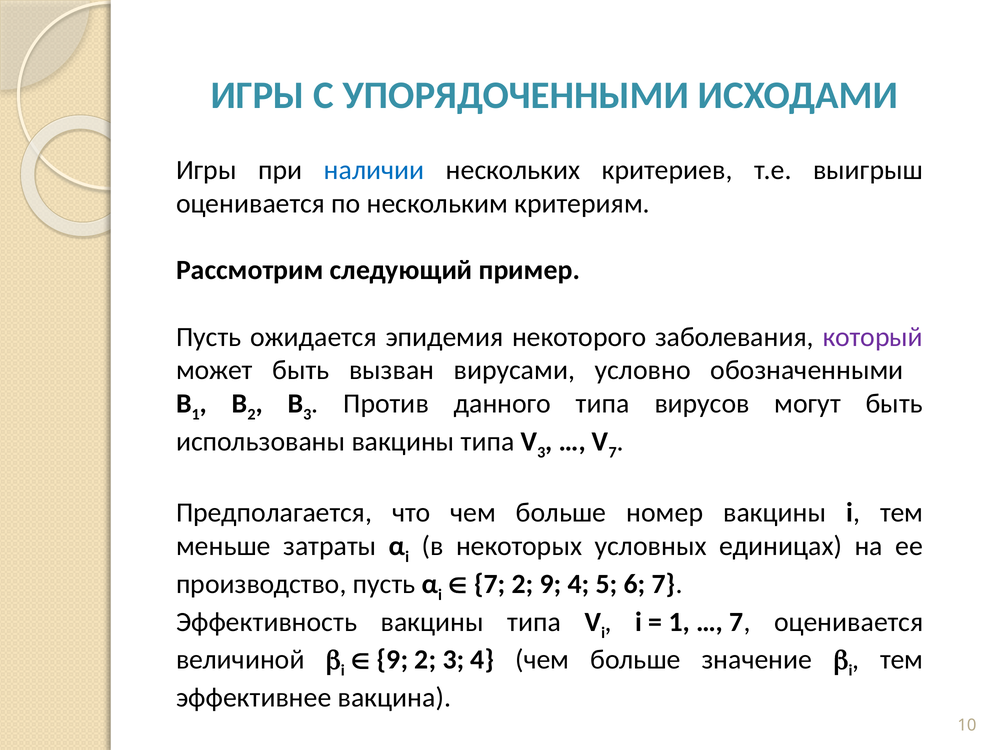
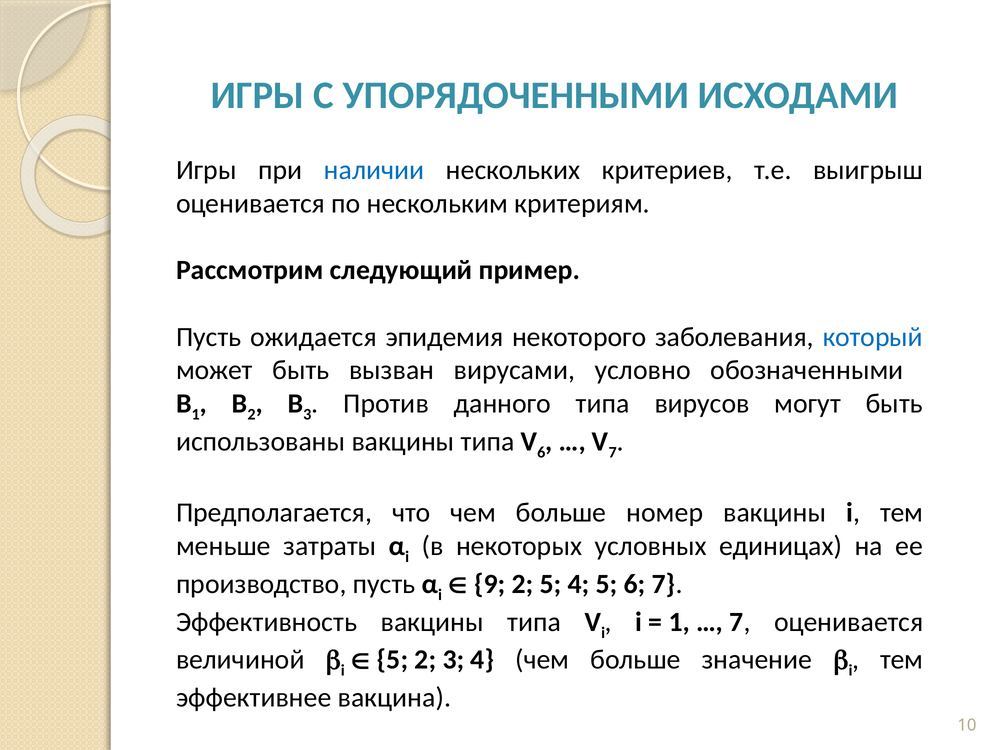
который colour: purple -> blue
3 at (541, 452): 3 -> 6
7 at (490, 584): 7 -> 9
2 9: 9 -> 5
9 at (393, 660): 9 -> 5
